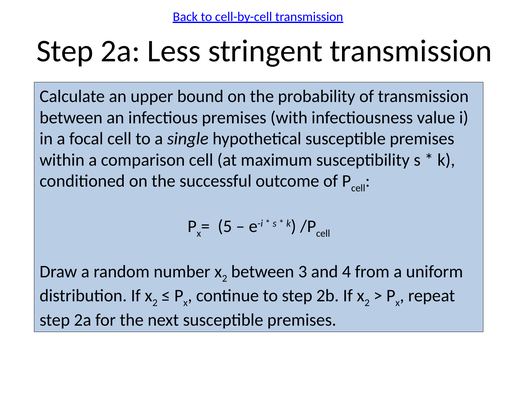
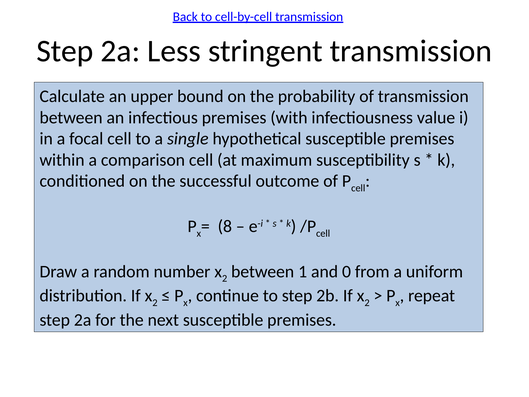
5: 5 -> 8
3: 3 -> 1
4: 4 -> 0
